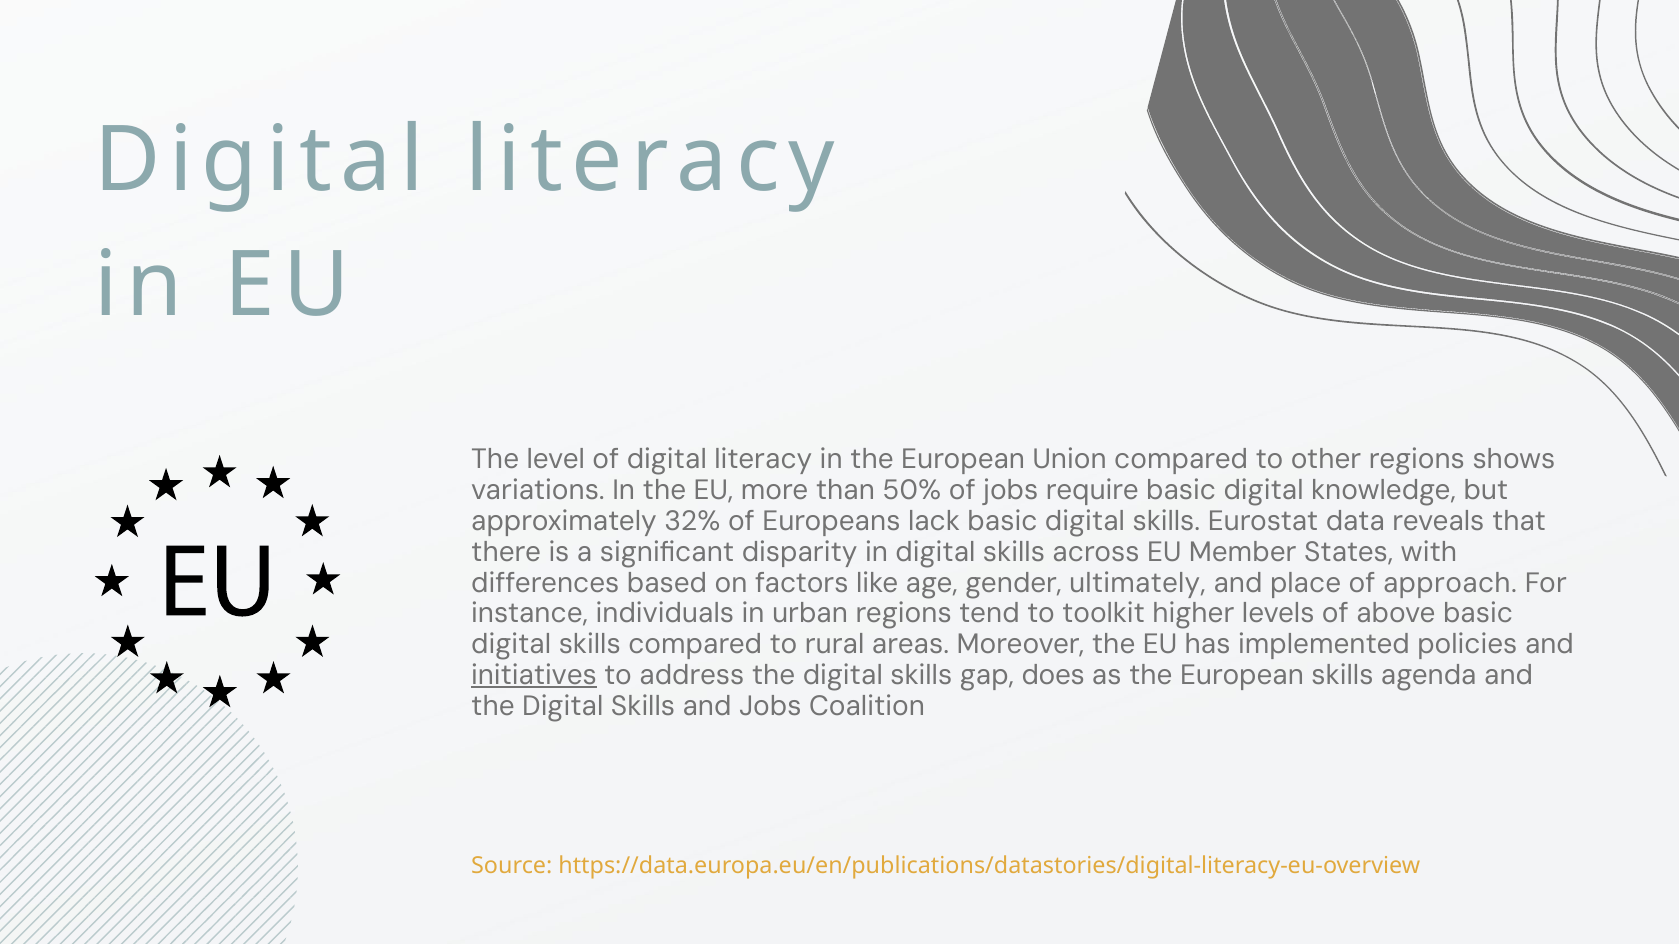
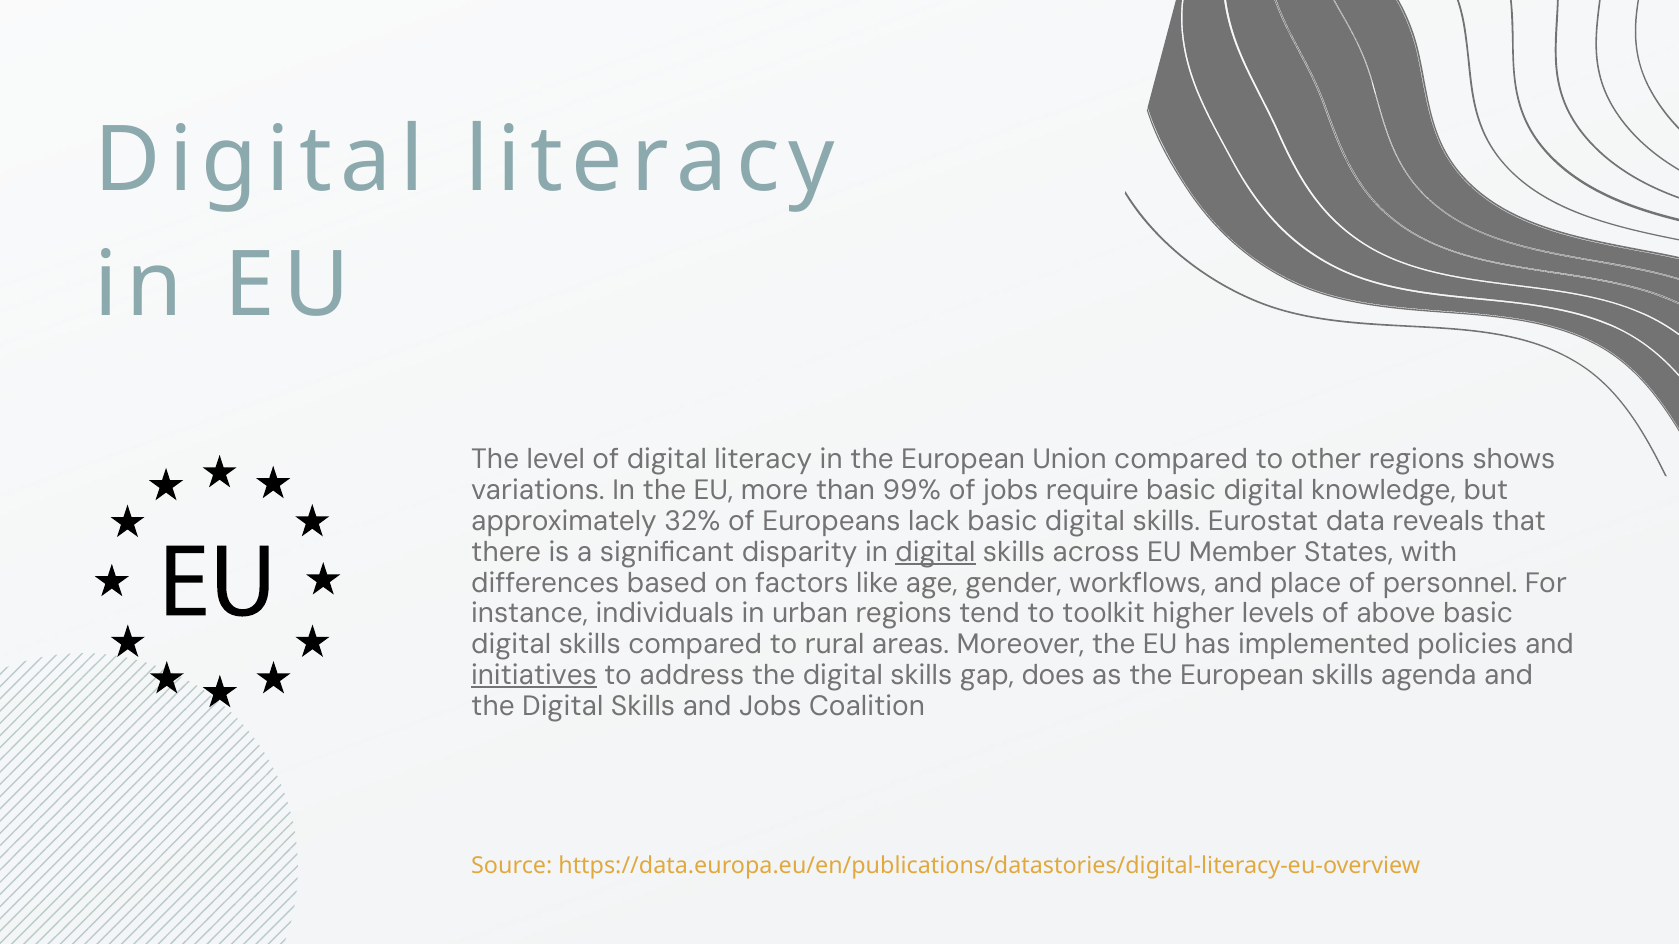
50%: 50% -> 99%
digital at (936, 552) underline: none -> present
ultimately: ultimately -> workflows
approach: approach -> personnel
